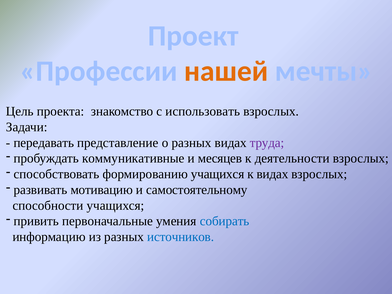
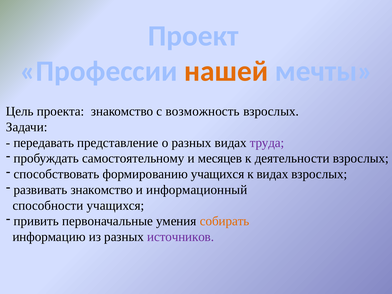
использовать: использовать -> возможность
коммуникативные: коммуникативные -> самостоятельному
развивать мотивацию: мотивацию -> знакомство
самостоятельному: самостоятельному -> информационный
собирать colour: blue -> orange
источников colour: blue -> purple
